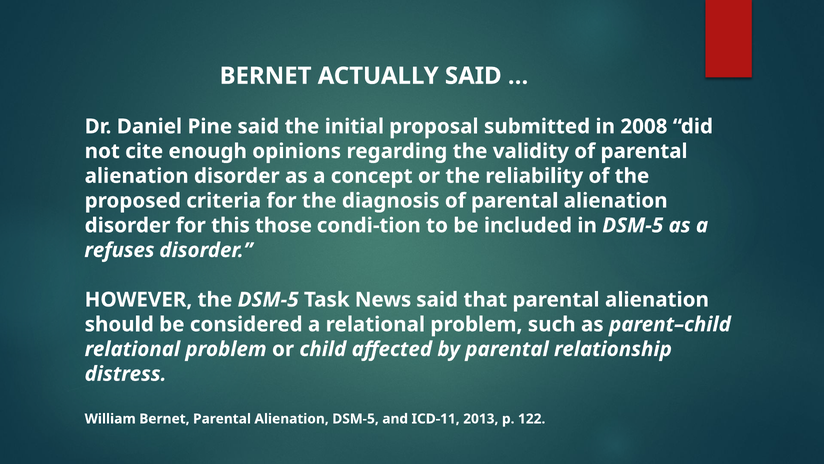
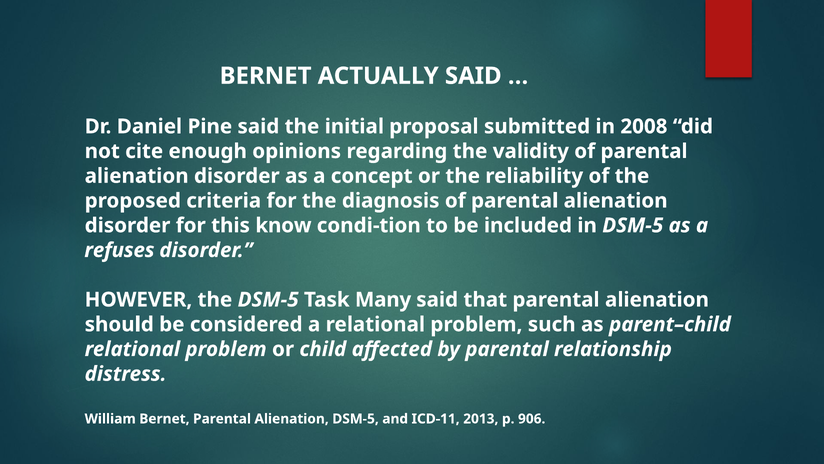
those: those -> know
News: News -> Many
122: 122 -> 906
